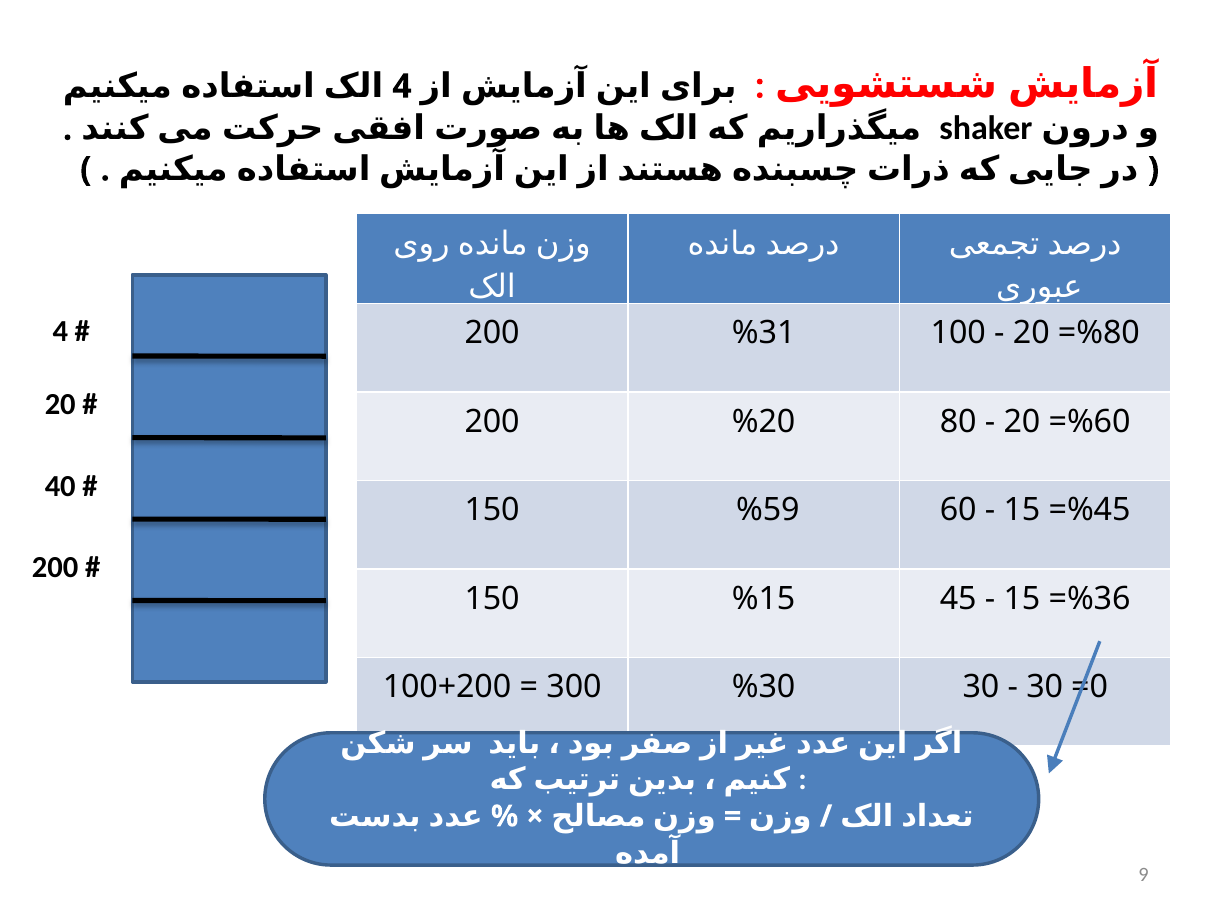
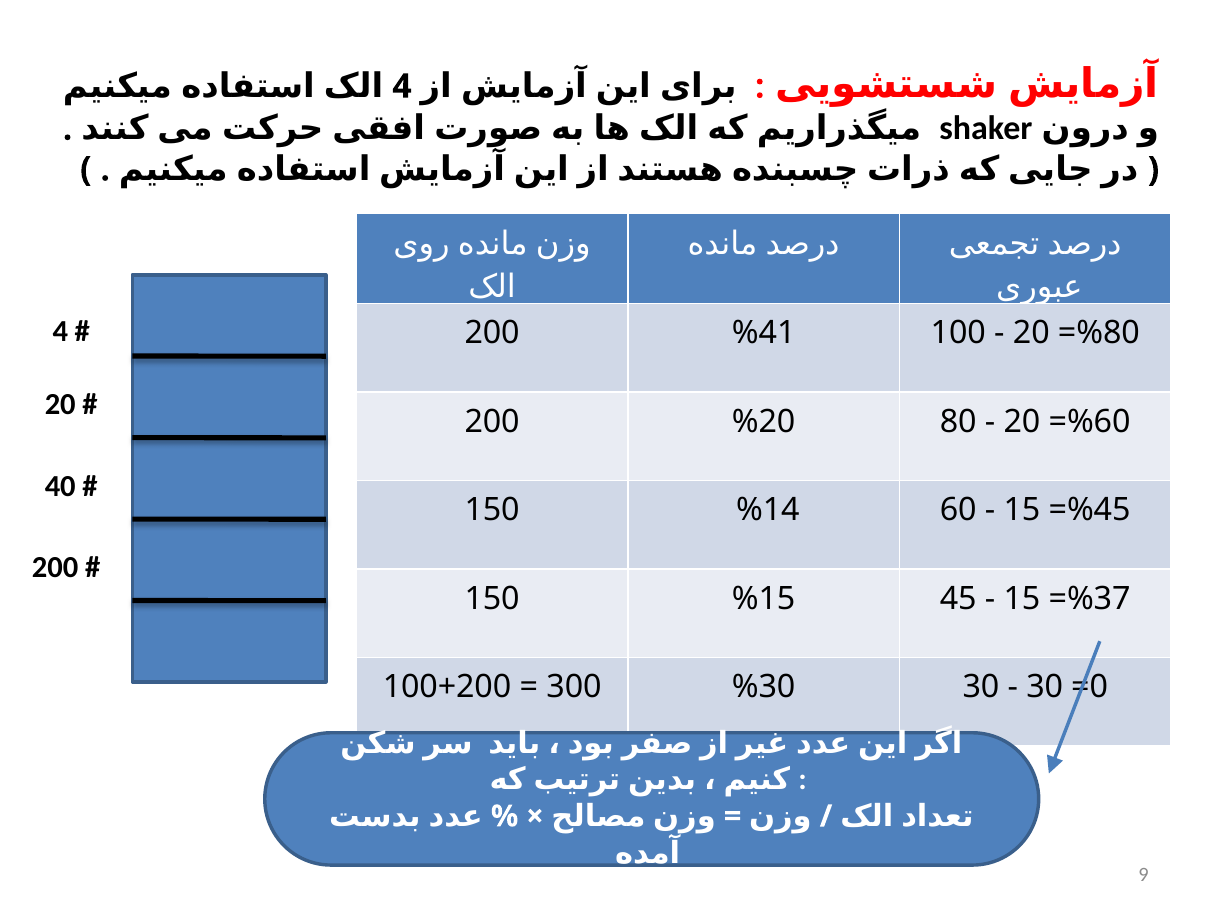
%31: %31 -> %41
%59: %59 -> %14
%36: %36 -> %37
